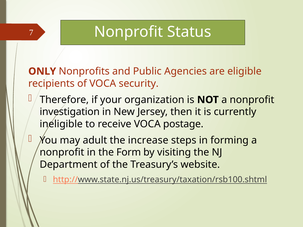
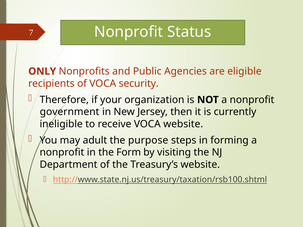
investigation: investigation -> government
VOCA postage: postage -> website
increase: increase -> purpose
